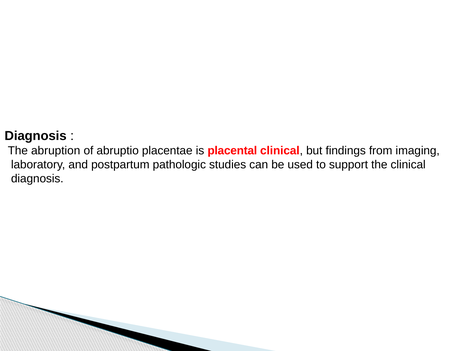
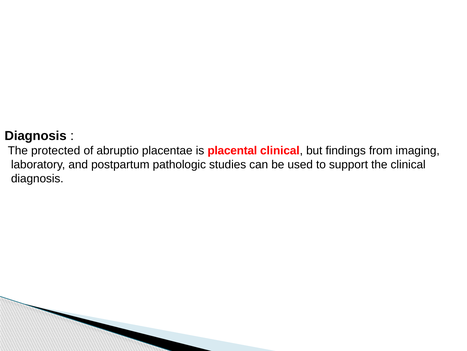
abruption: abruption -> protected
